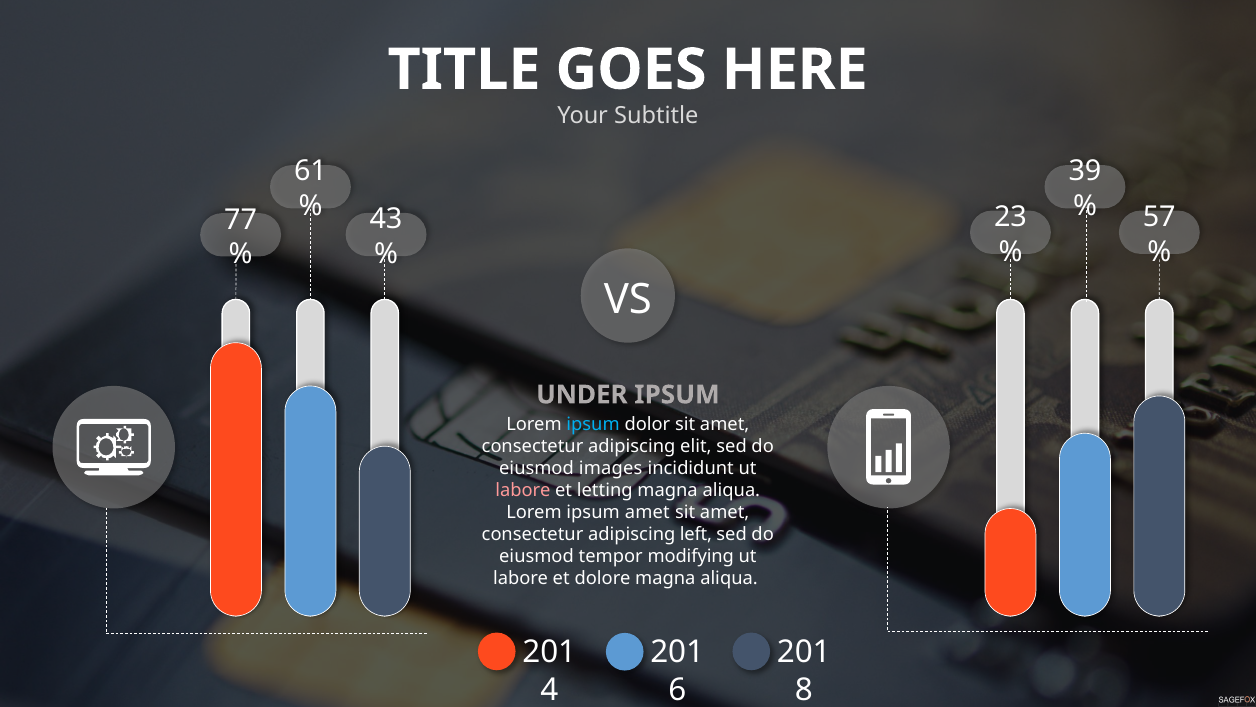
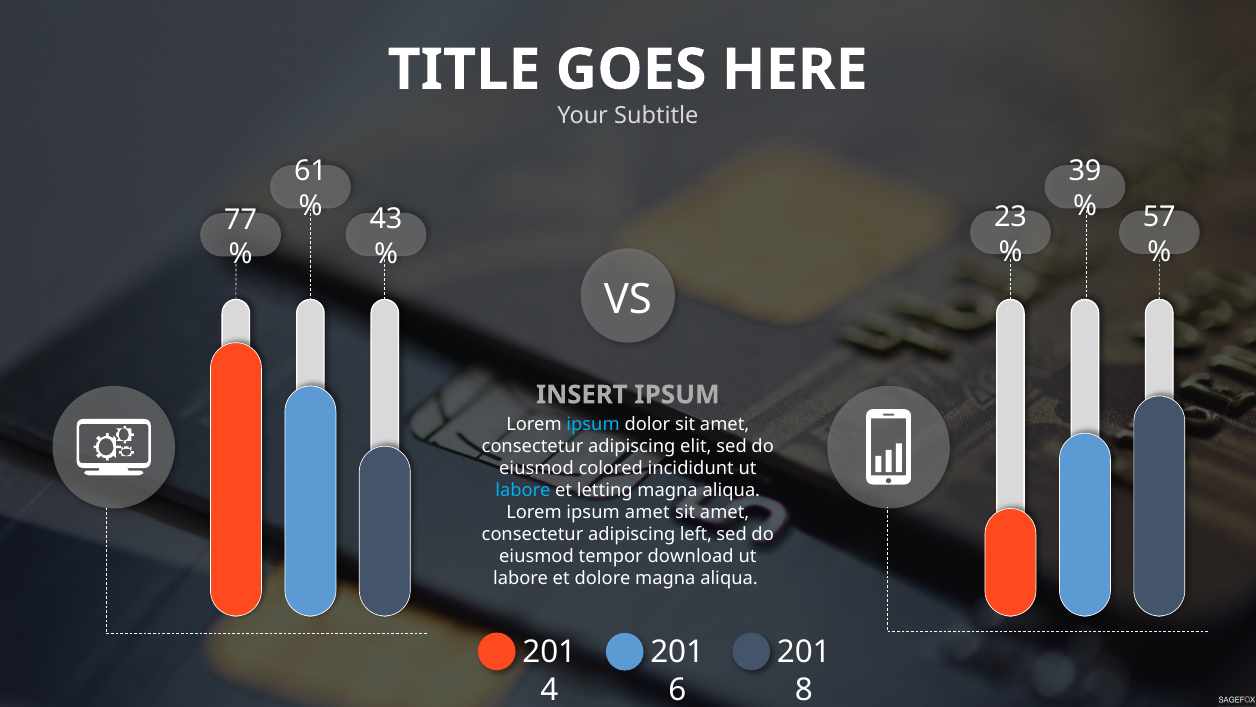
UNDER: UNDER -> INSERT
images: images -> colored
labore at (523, 490) colour: pink -> light blue
modifying: modifying -> download
